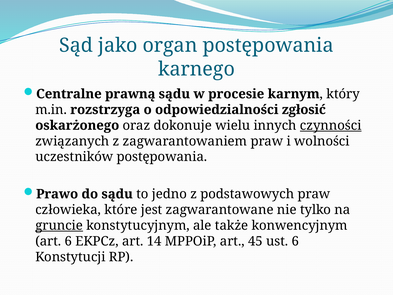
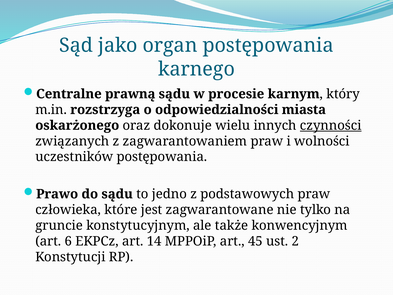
zgłosić: zgłosić -> miasta
gruncie underline: present -> none
ust 6: 6 -> 2
